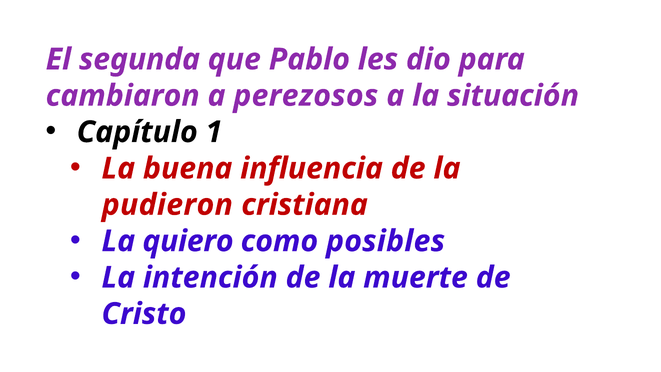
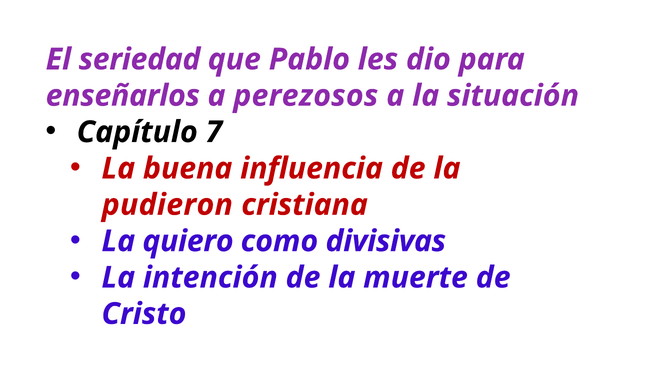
segunda: segunda -> seriedad
cambiaron: cambiaron -> enseñarlos
1: 1 -> 7
posibles: posibles -> divisivas
